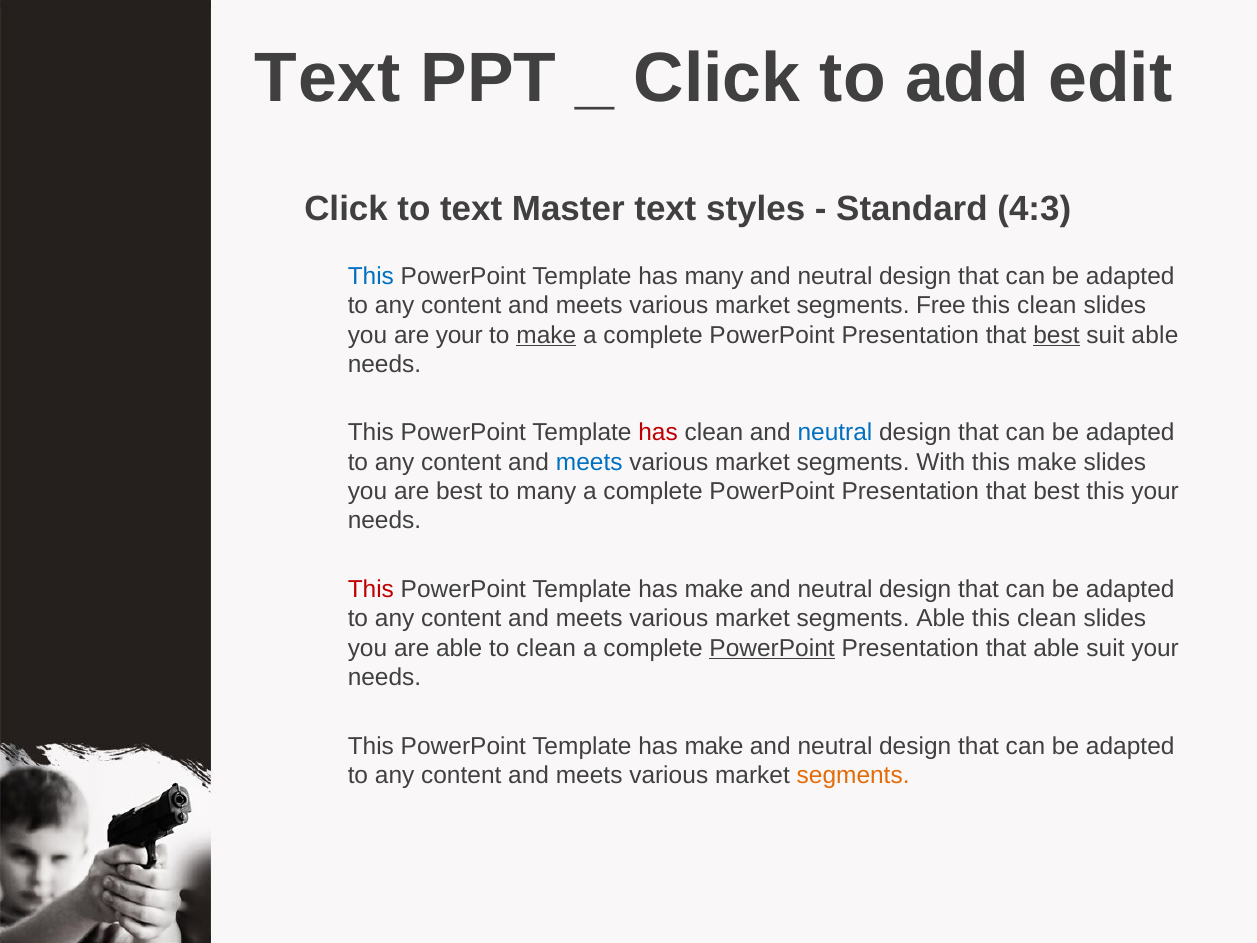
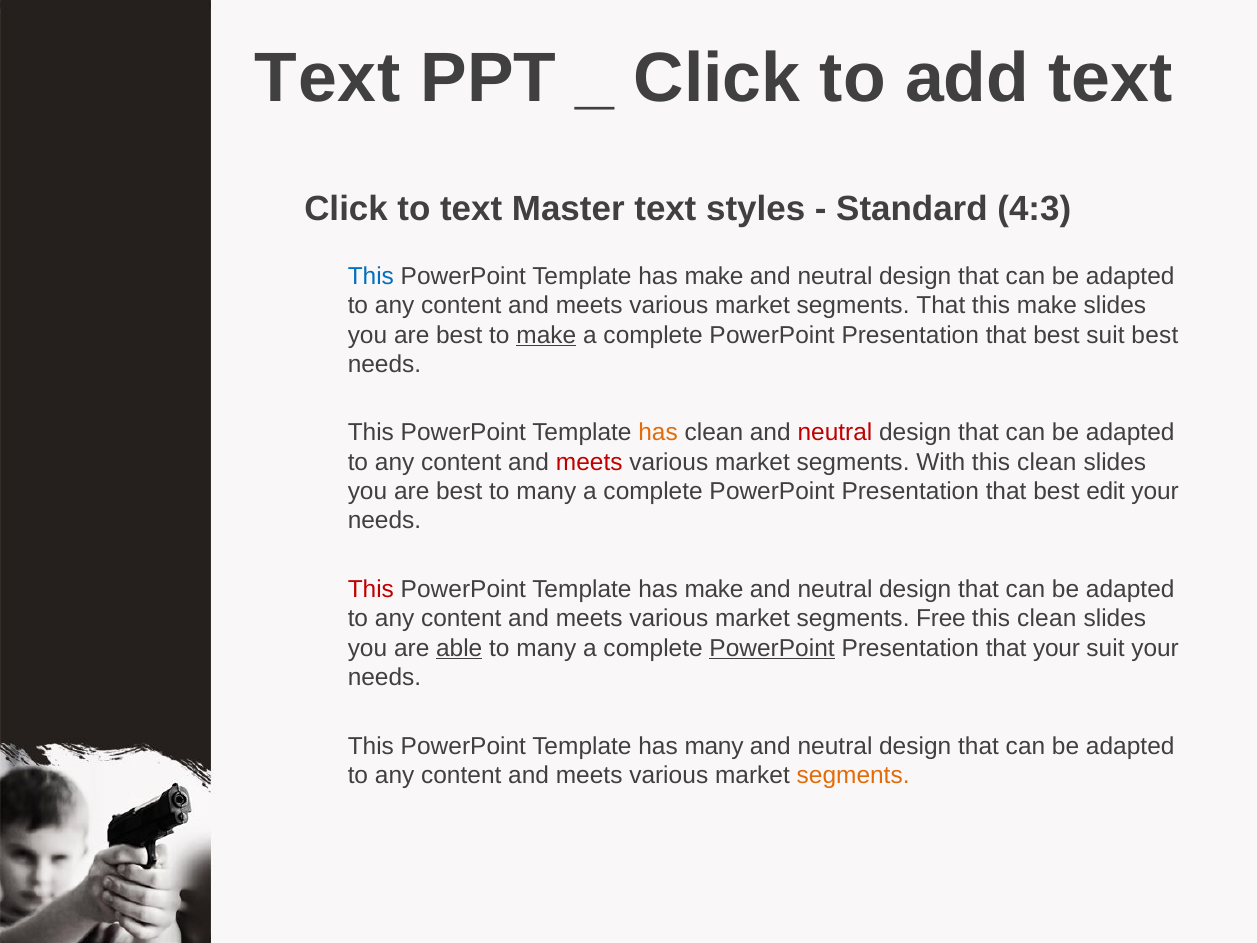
add edit: edit -> text
many at (714, 276): many -> make
segments Free: Free -> That
clean at (1047, 306): clean -> make
your at (459, 335): your -> best
best at (1056, 335) underline: present -> none
suit able: able -> best
has at (658, 433) colour: red -> orange
neutral at (835, 433) colour: blue -> red
meets at (589, 462) colour: blue -> red
With this make: make -> clean
best this: this -> edit
segments Able: Able -> Free
able at (459, 648) underline: none -> present
clean at (546, 648): clean -> many
that able: able -> your
make at (714, 746): make -> many
